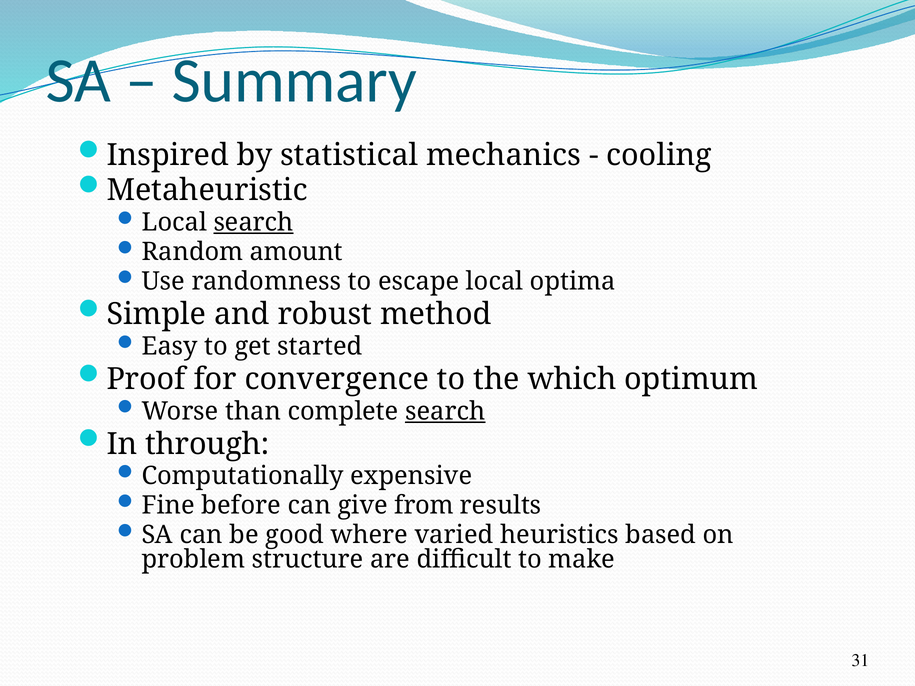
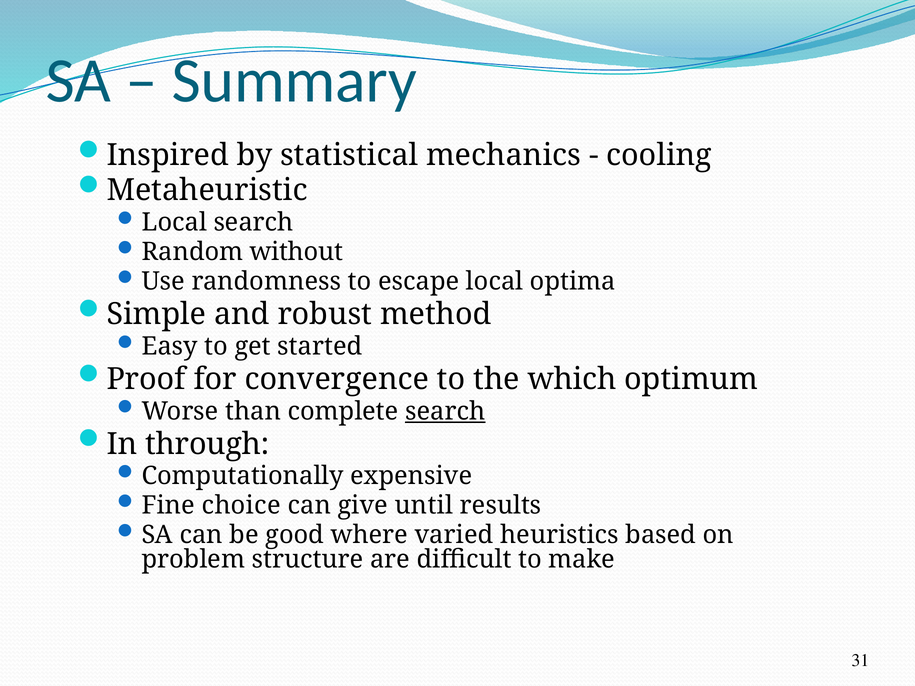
search at (254, 223) underline: present -> none
amount: amount -> without
before: before -> choice
from: from -> until
